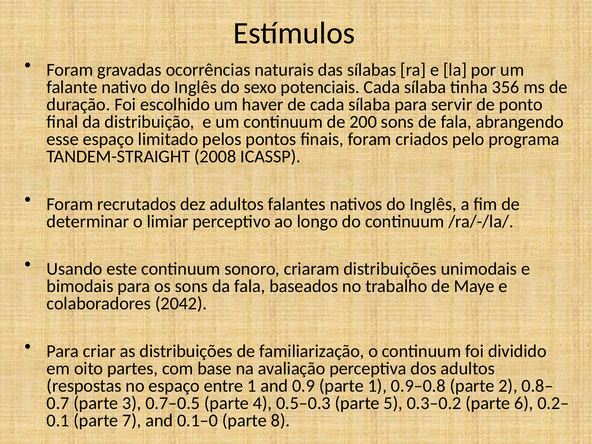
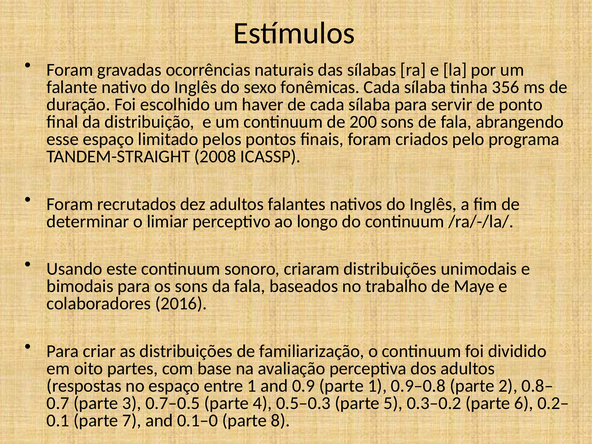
potenciais: potenciais -> fonêmicas
2042: 2042 -> 2016
